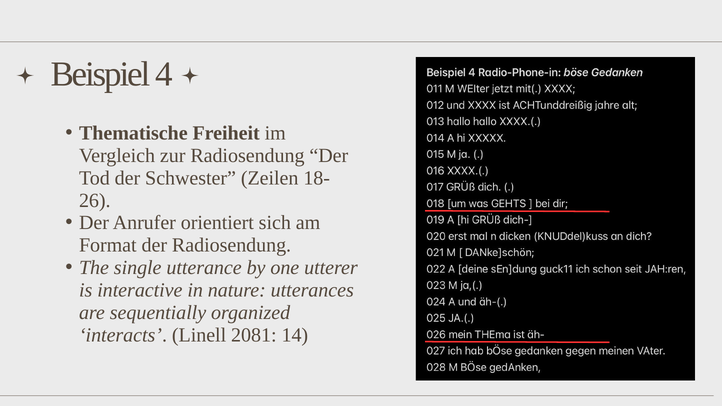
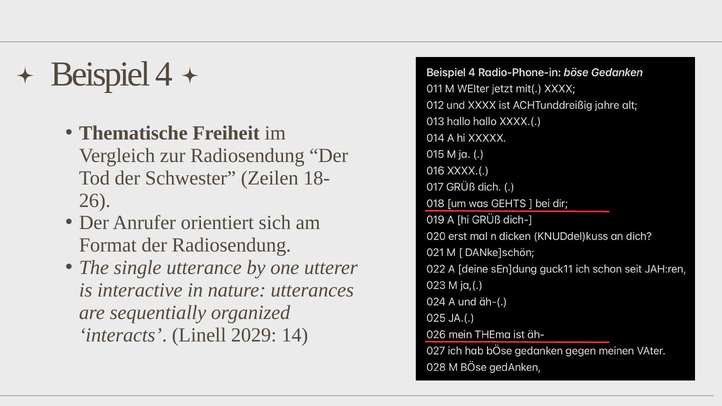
2081: 2081 -> 2029
